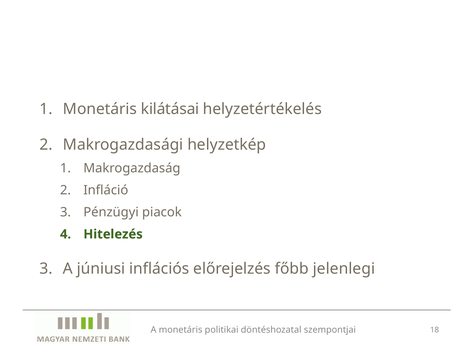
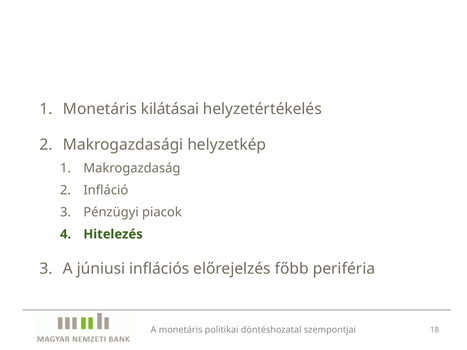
jelenlegi: jelenlegi -> periféria
